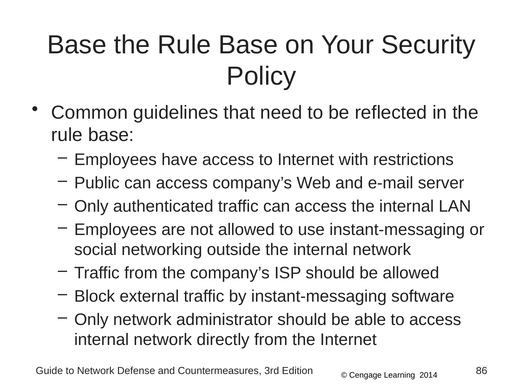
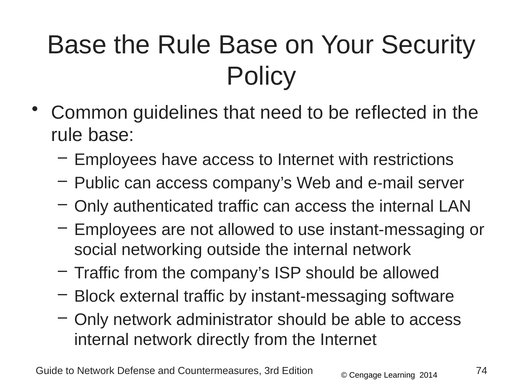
86: 86 -> 74
